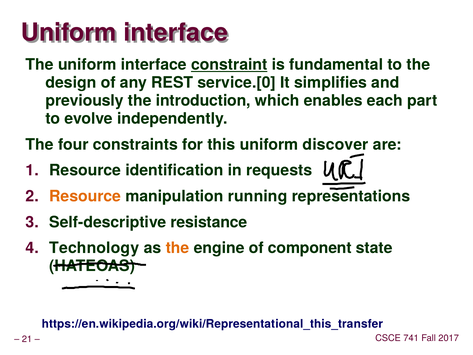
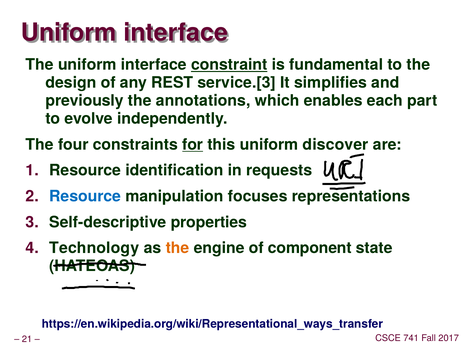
service.[0: service.[0 -> service.[3
introduction: introduction -> annotations
for underline: none -> present
Resource at (85, 196) colour: orange -> blue
running: running -> focuses
resistance: resistance -> properties
https://en.wikipedia.org/wiki/Representational_this_transfer: https://en.wikipedia.org/wiki/Representational_this_transfer -> https://en.wikipedia.org/wiki/Representational_ways_transfer
